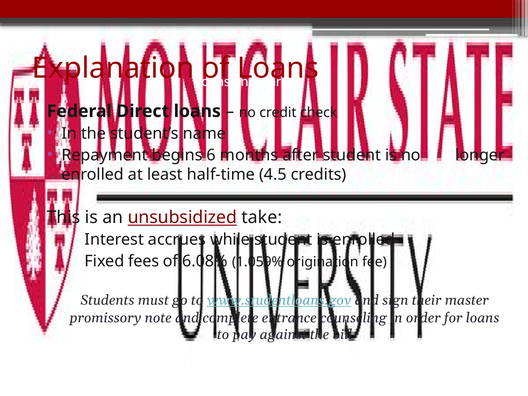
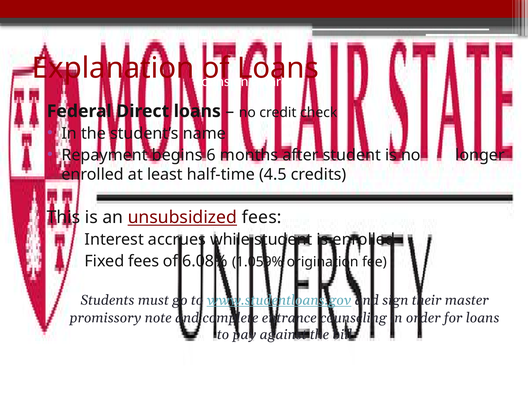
unsubsidized take: take -> fees
